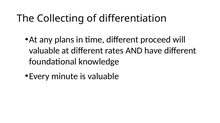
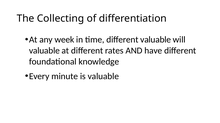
plans: plans -> week
different proceed: proceed -> valuable
